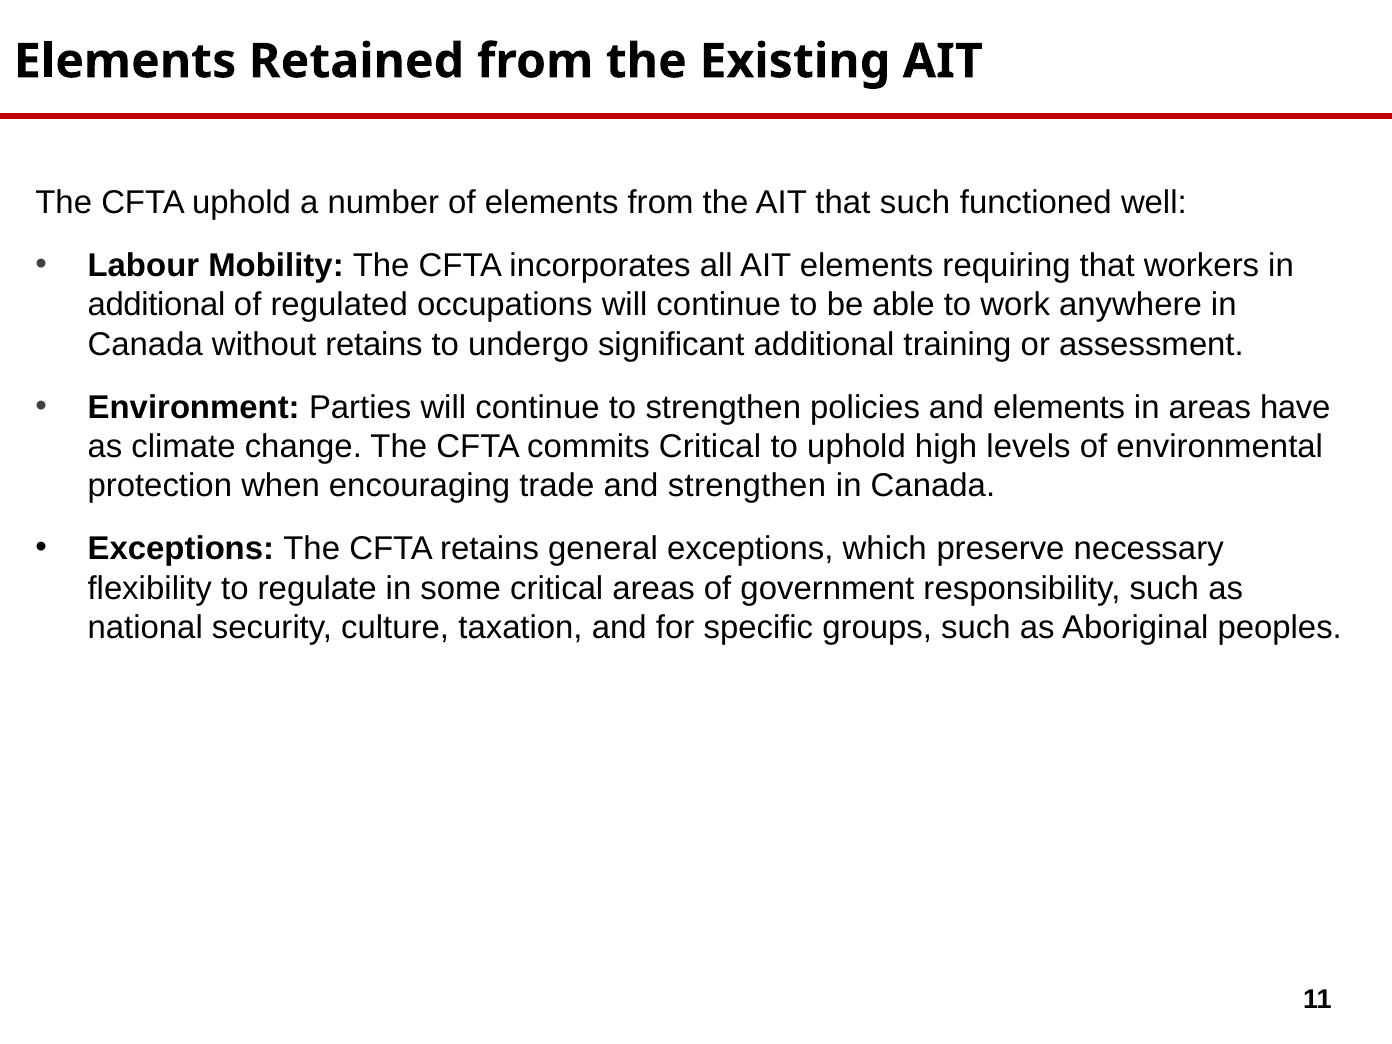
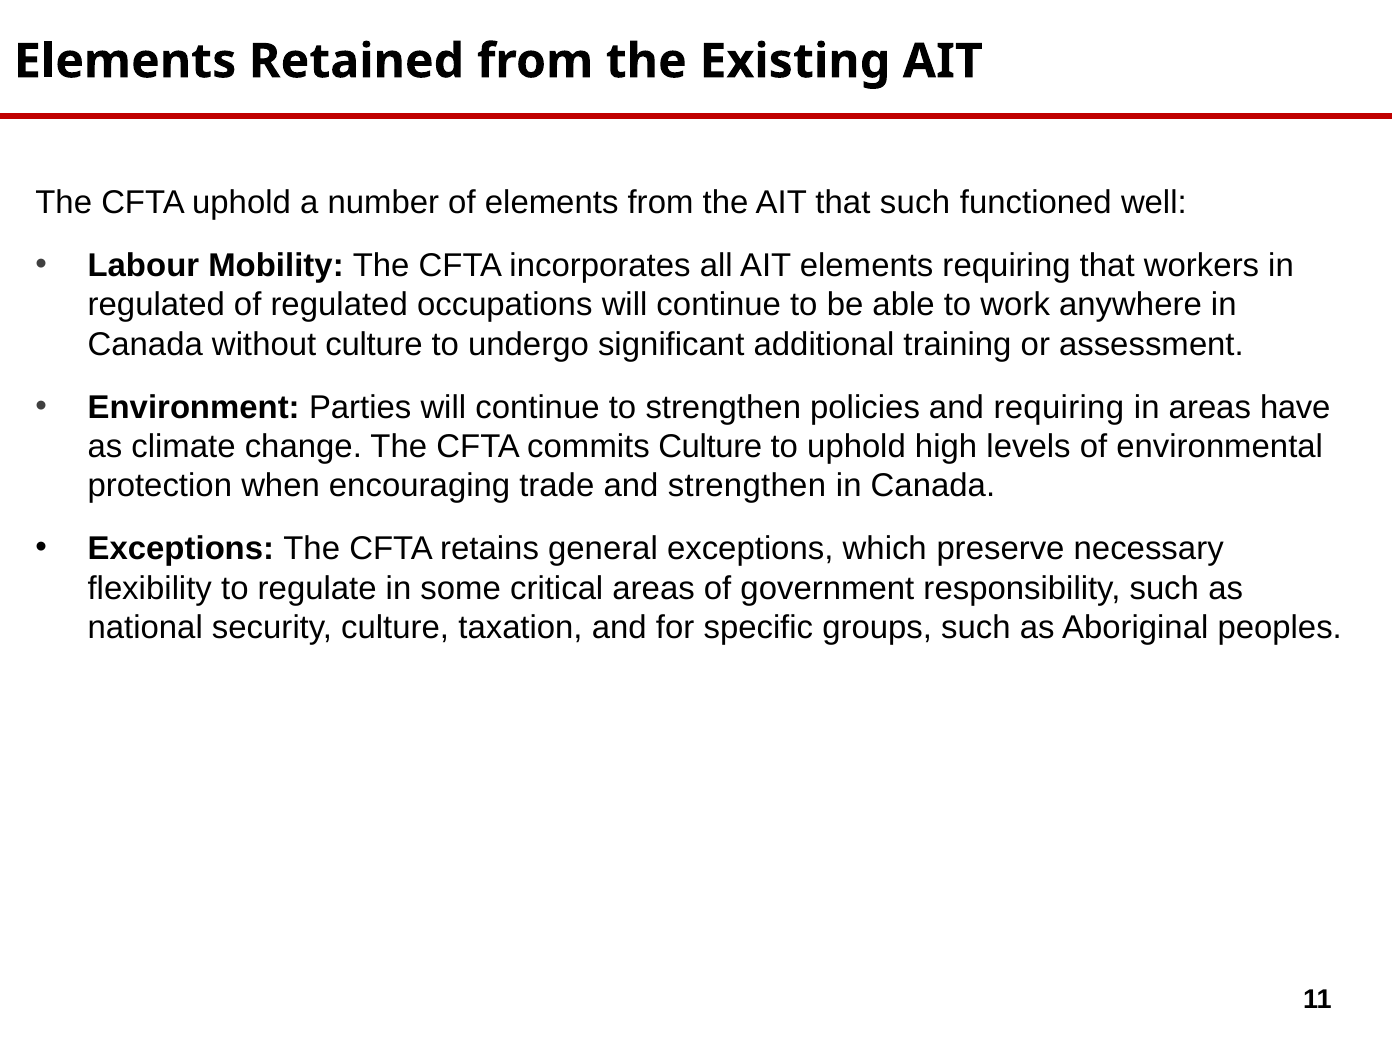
additional at (156, 305): additional -> regulated
without retains: retains -> culture
and elements: elements -> requiring
commits Critical: Critical -> Culture
